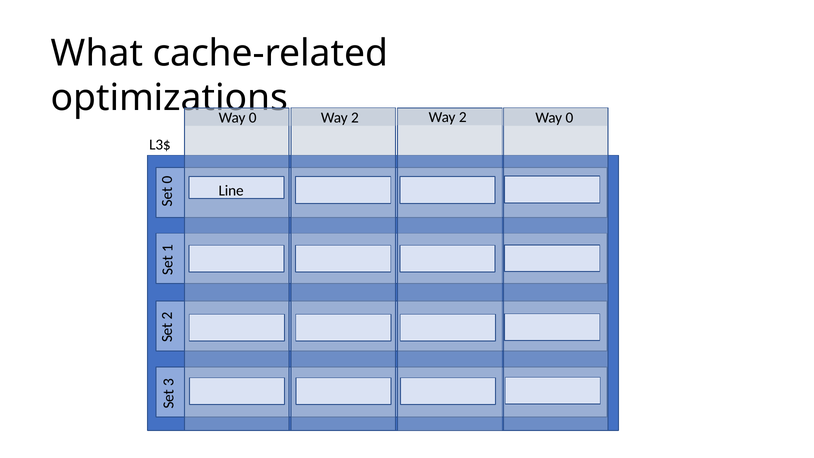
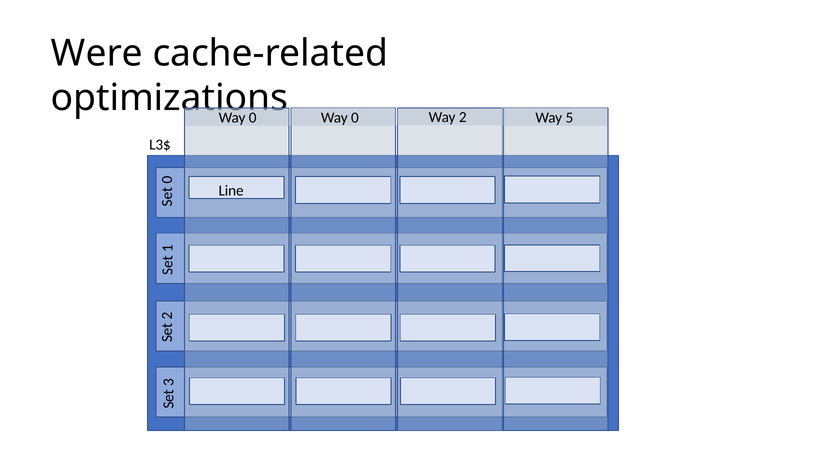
What: What -> Were
2 at (355, 118): 2 -> 0
2 Way 0: 0 -> 5
